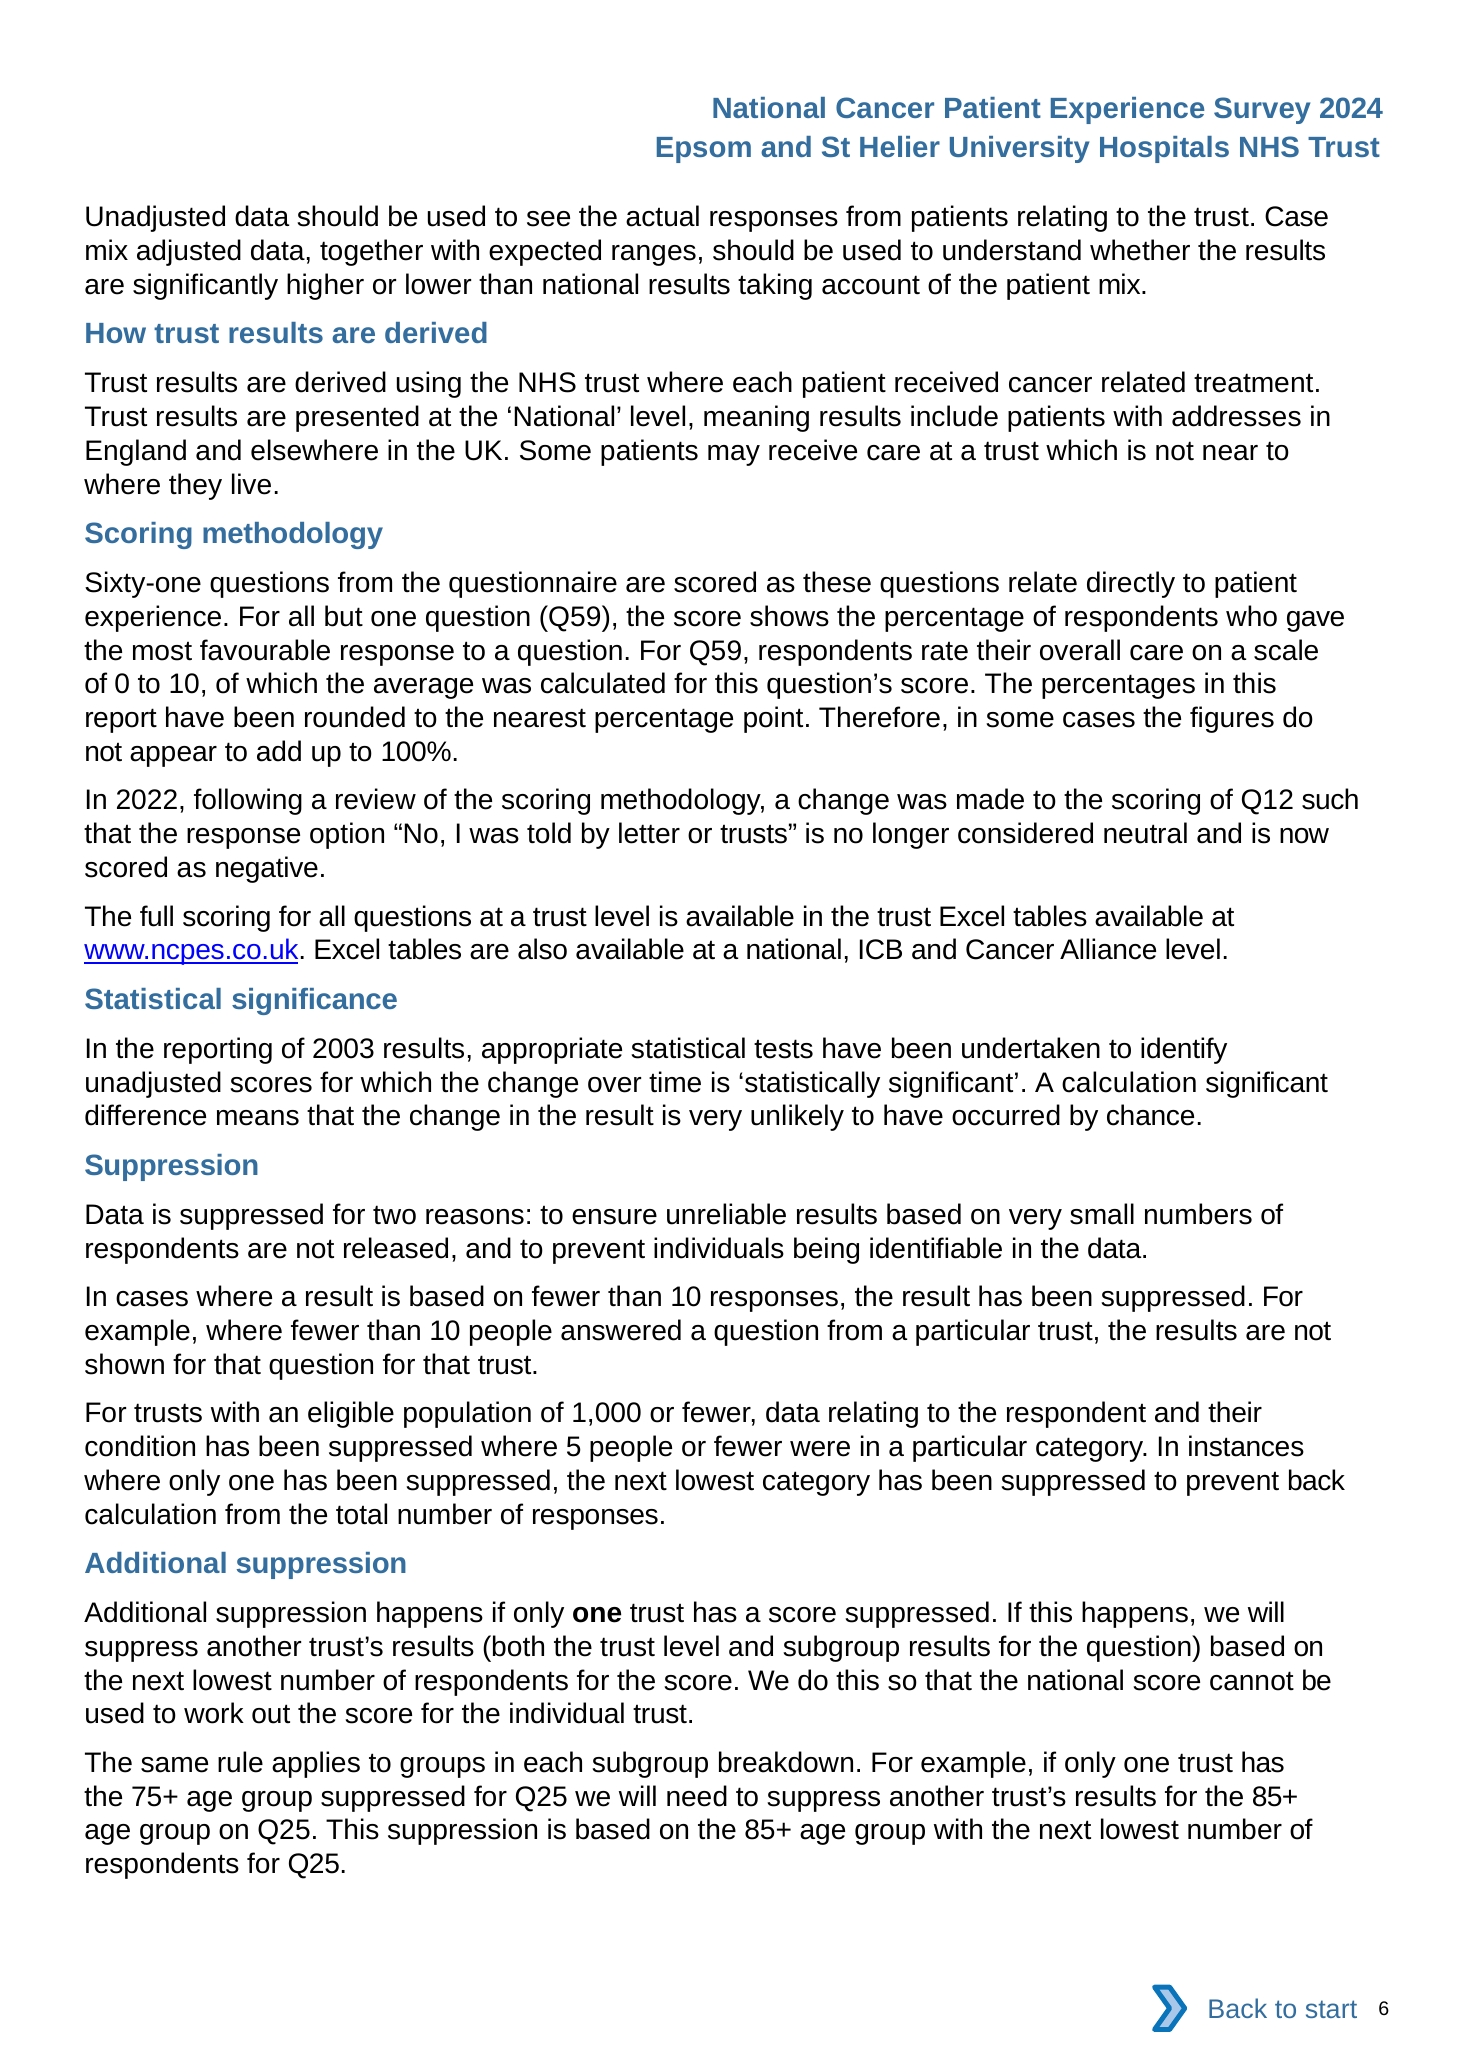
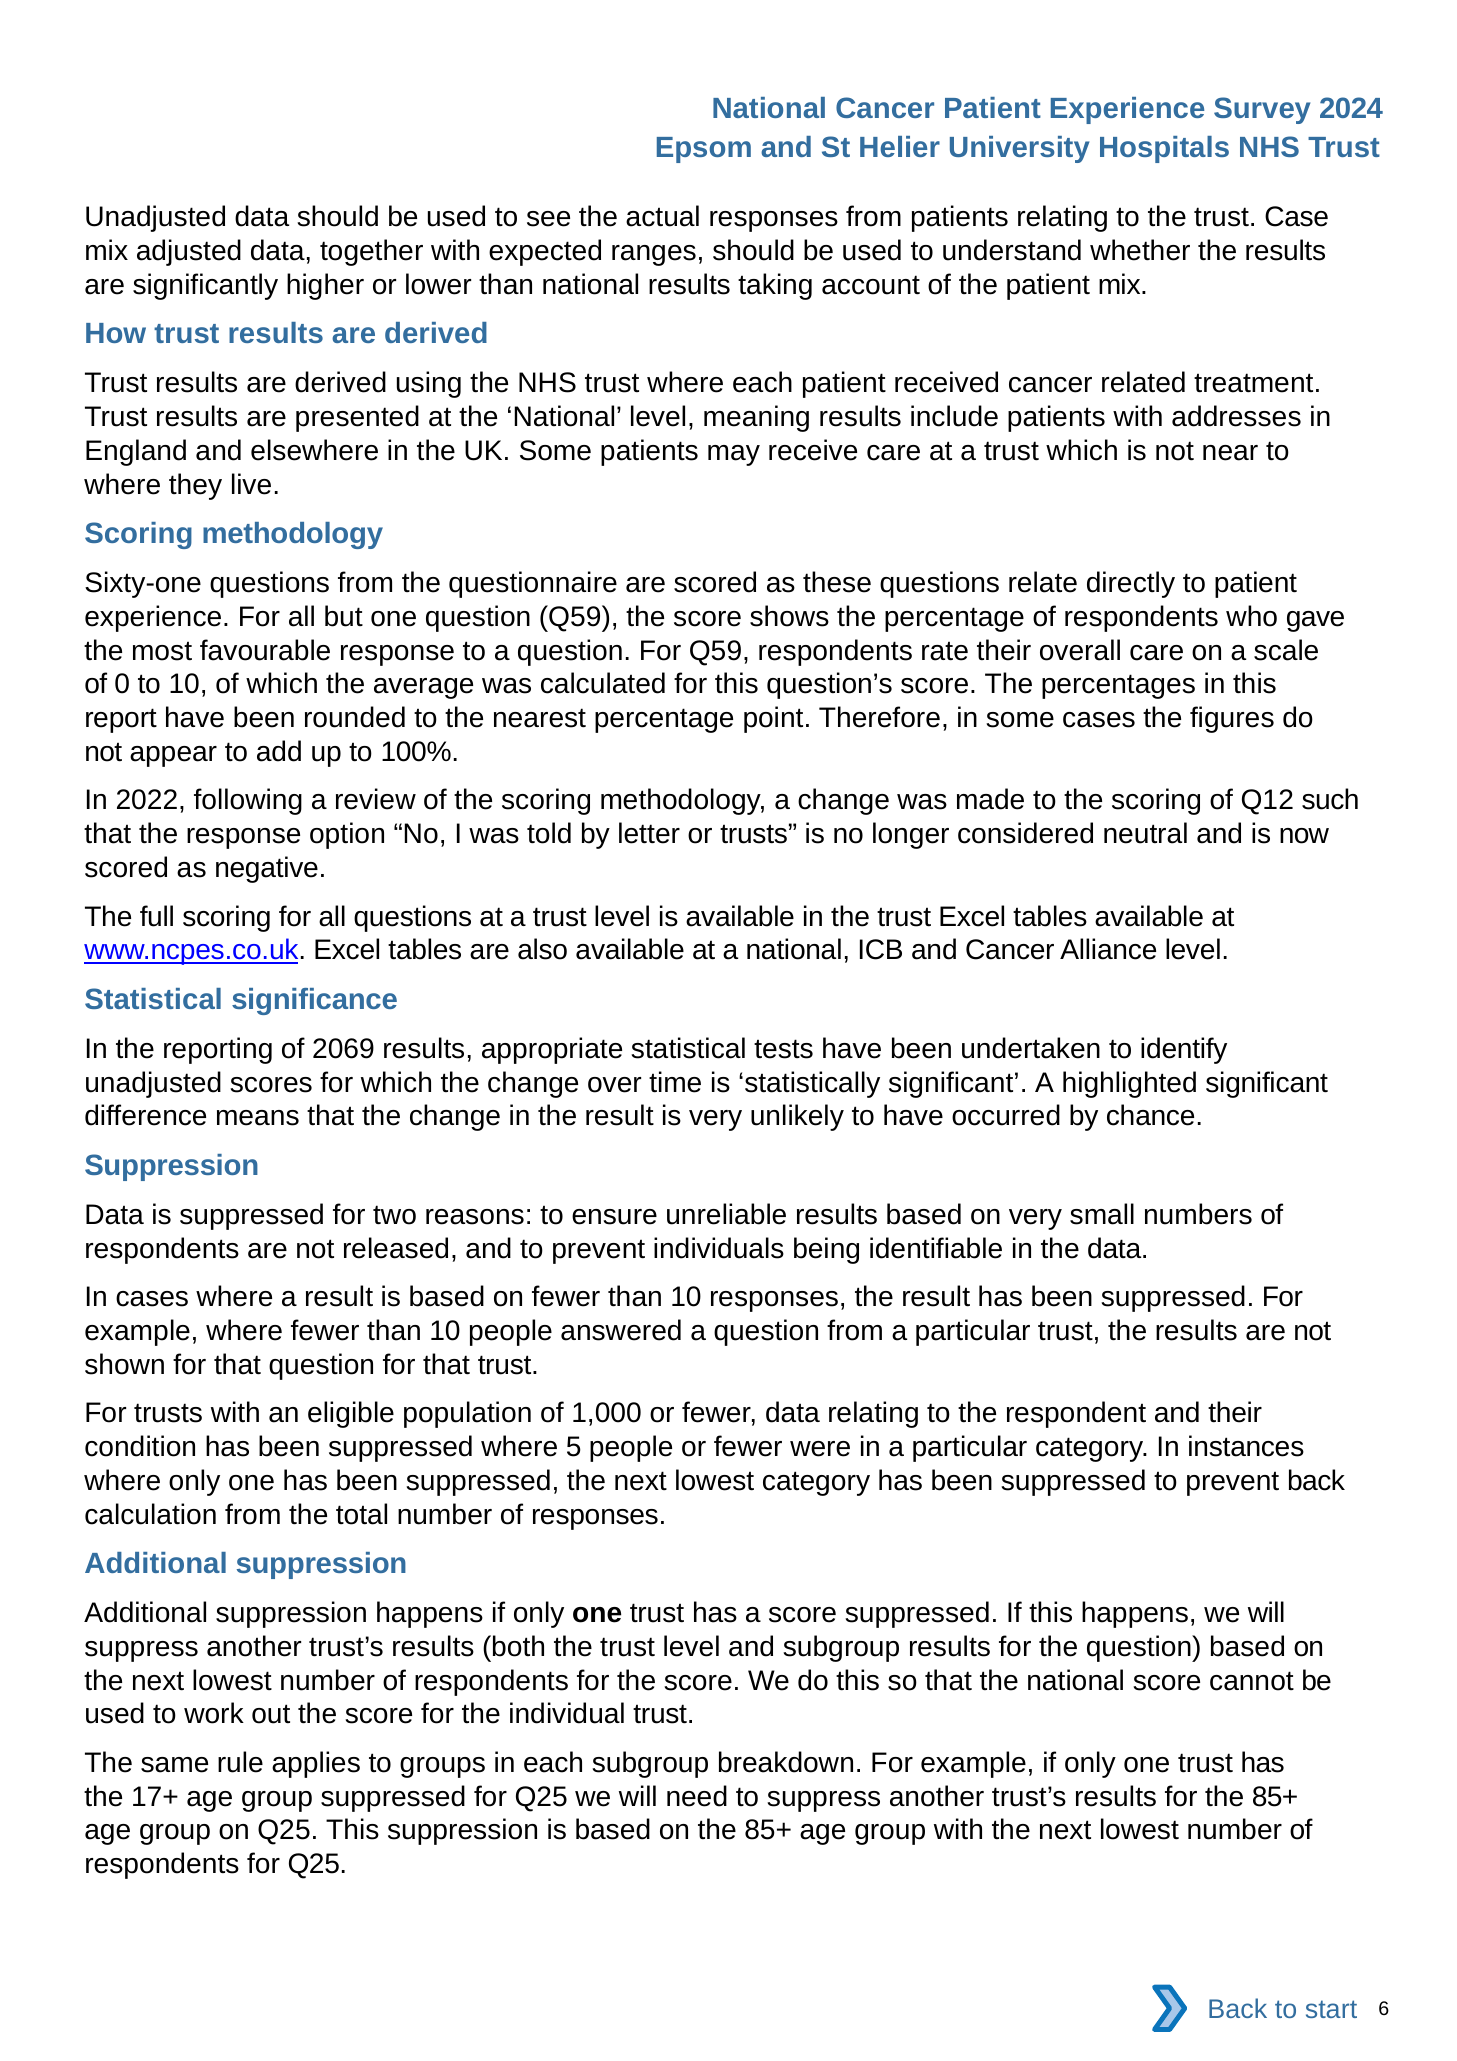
2003: 2003 -> 2069
A calculation: calculation -> highlighted
75+: 75+ -> 17+
